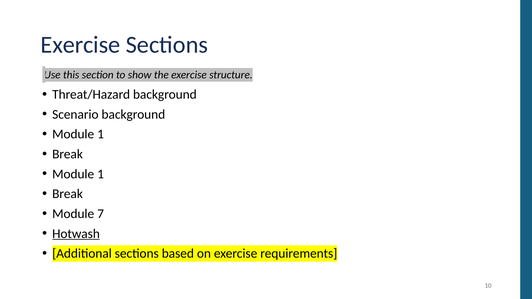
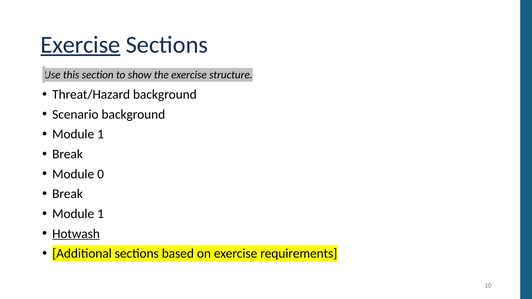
Exercise at (80, 45) underline: none -> present
1 at (101, 174): 1 -> 0
7 at (101, 214): 7 -> 1
